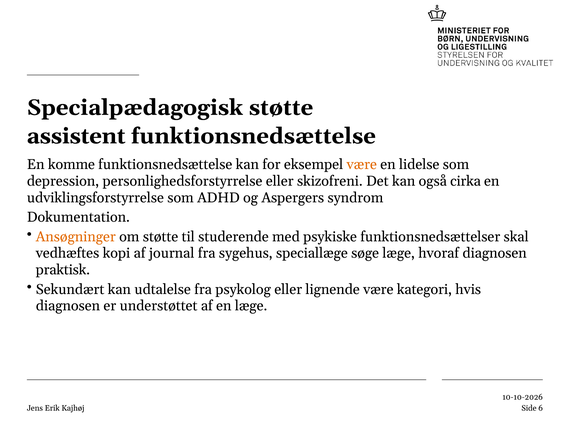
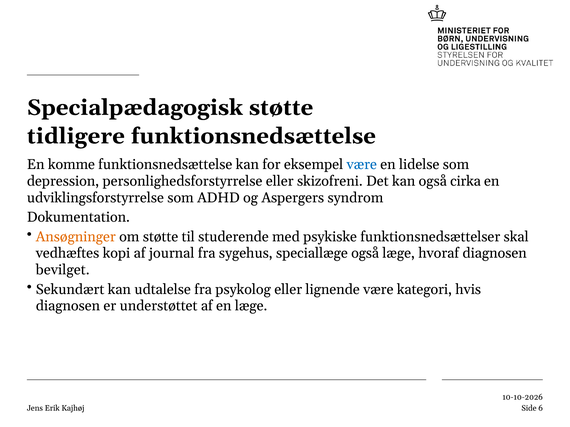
assistent: assistent -> tidligere
være at (362, 165) colour: orange -> blue
speciallæge søge: søge -> også
praktisk: praktisk -> bevilget
